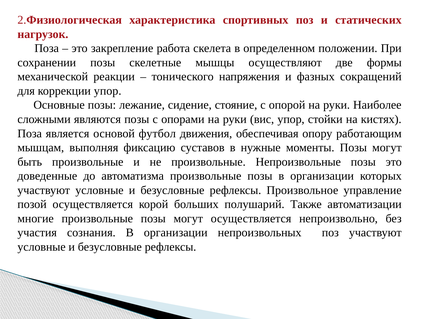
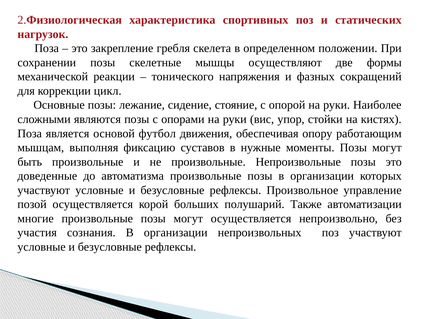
работа: работа -> гребля
коррекции упор: упор -> цикл
